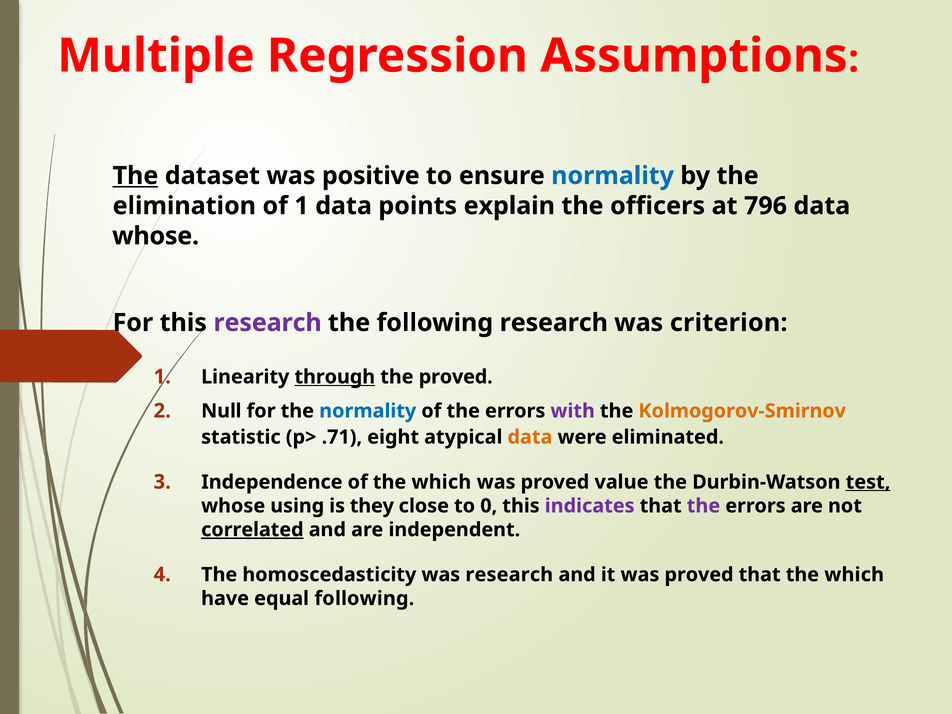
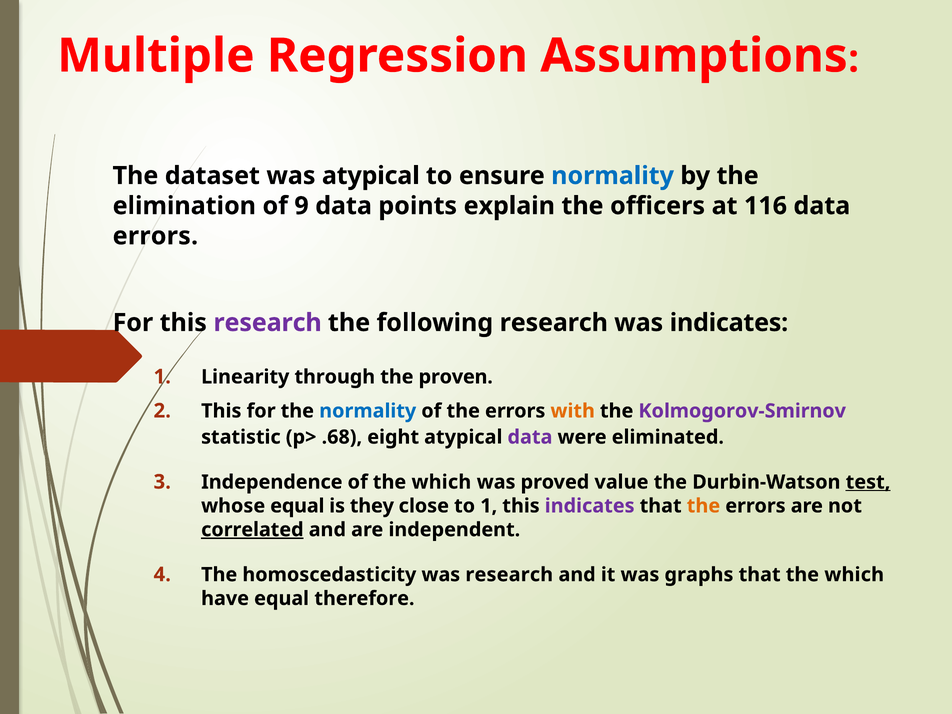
The at (135, 176) underline: present -> none
was positive: positive -> atypical
of 1: 1 -> 9
796: 796 -> 116
whose at (156, 236): whose -> errors
was criterion: criterion -> indicates
through underline: present -> none
the proved: proved -> proven
2 Null: Null -> This
with colour: purple -> orange
Kolmogorov-Smirnov colour: orange -> purple
.71: .71 -> .68
data at (530, 437) colour: orange -> purple
whose using: using -> equal
to 0: 0 -> 1
the at (703, 506) colour: purple -> orange
it was proved: proved -> graphs
equal following: following -> therefore
